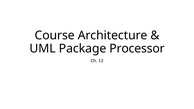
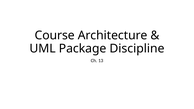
Processor: Processor -> Discipline
